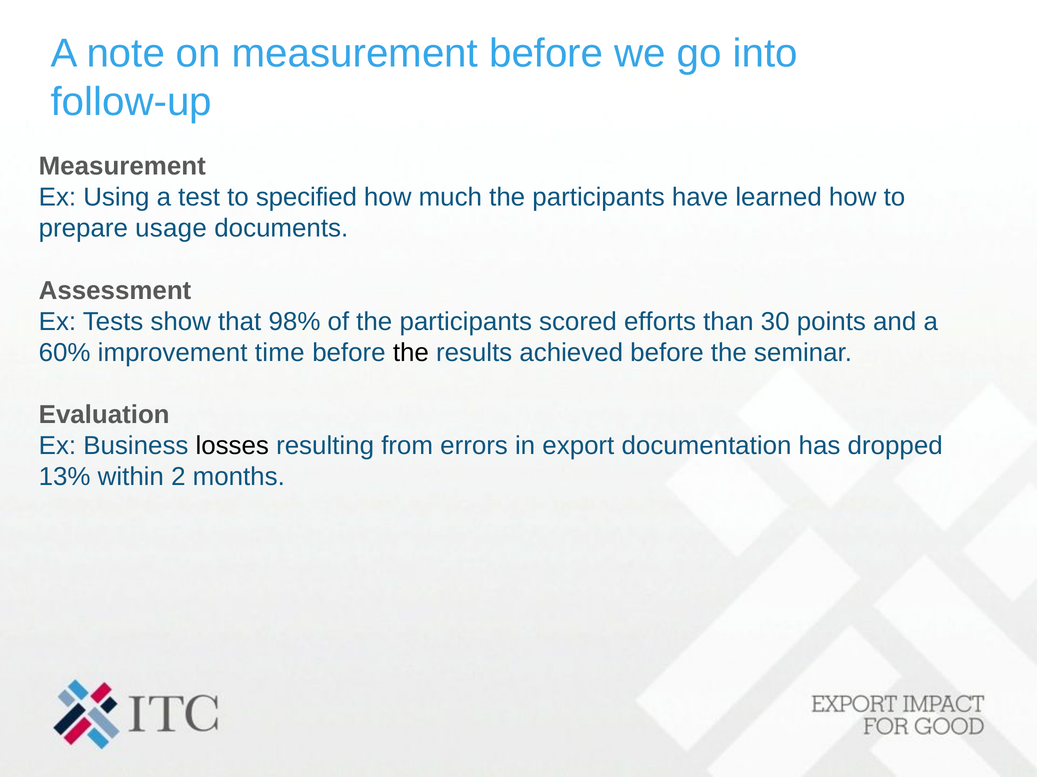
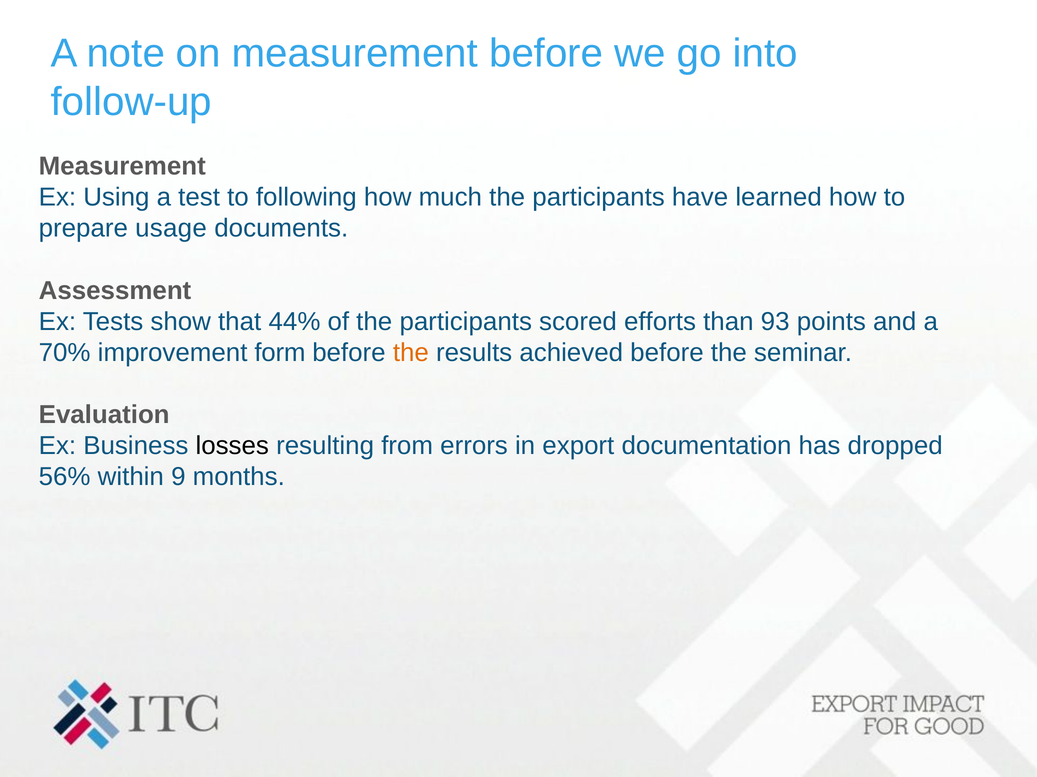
specified: specified -> following
98%: 98% -> 44%
30: 30 -> 93
60%: 60% -> 70%
time: time -> form
the at (411, 353) colour: black -> orange
13%: 13% -> 56%
2: 2 -> 9
